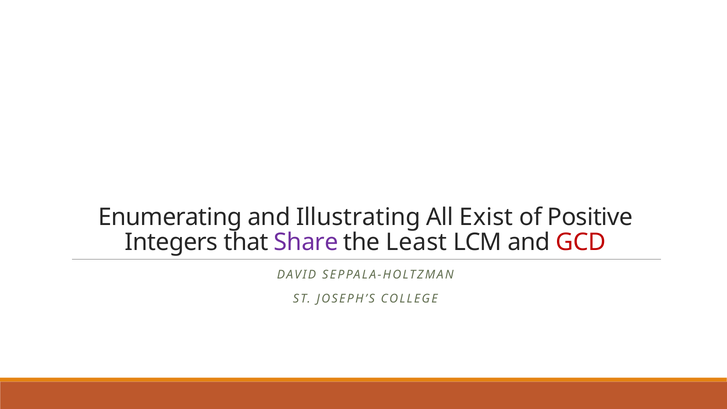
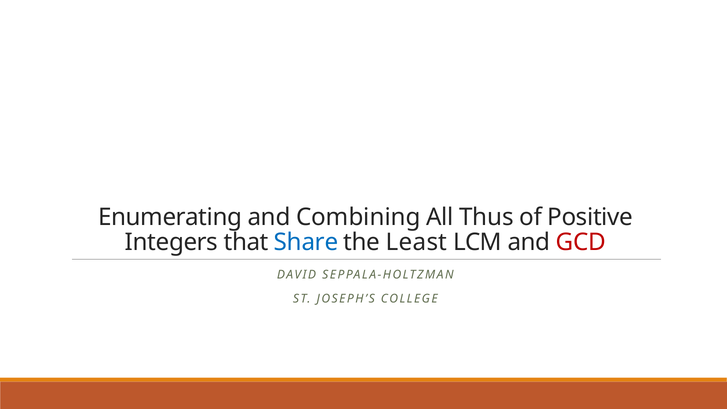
Illustrating: Illustrating -> Combining
Exist: Exist -> Thus
Share colour: purple -> blue
